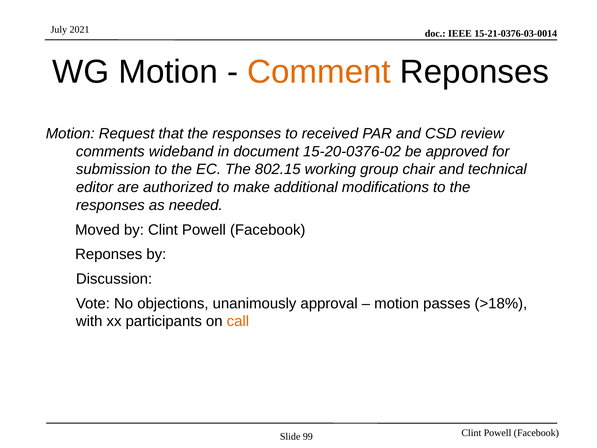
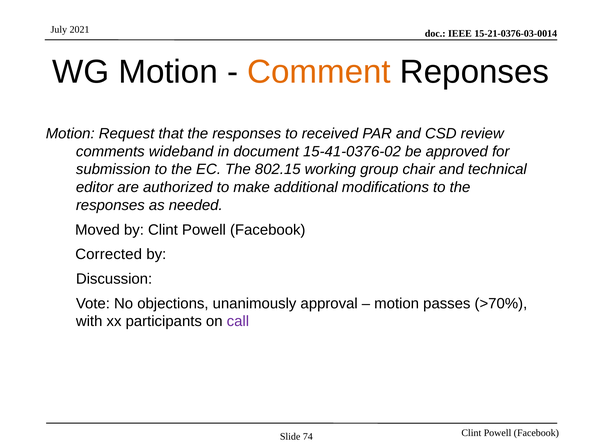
15-20-0376-02: 15-20-0376-02 -> 15-41-0376-02
Reponses at (109, 254): Reponses -> Corrected
>18%: >18% -> >70%
call colour: orange -> purple
99: 99 -> 74
